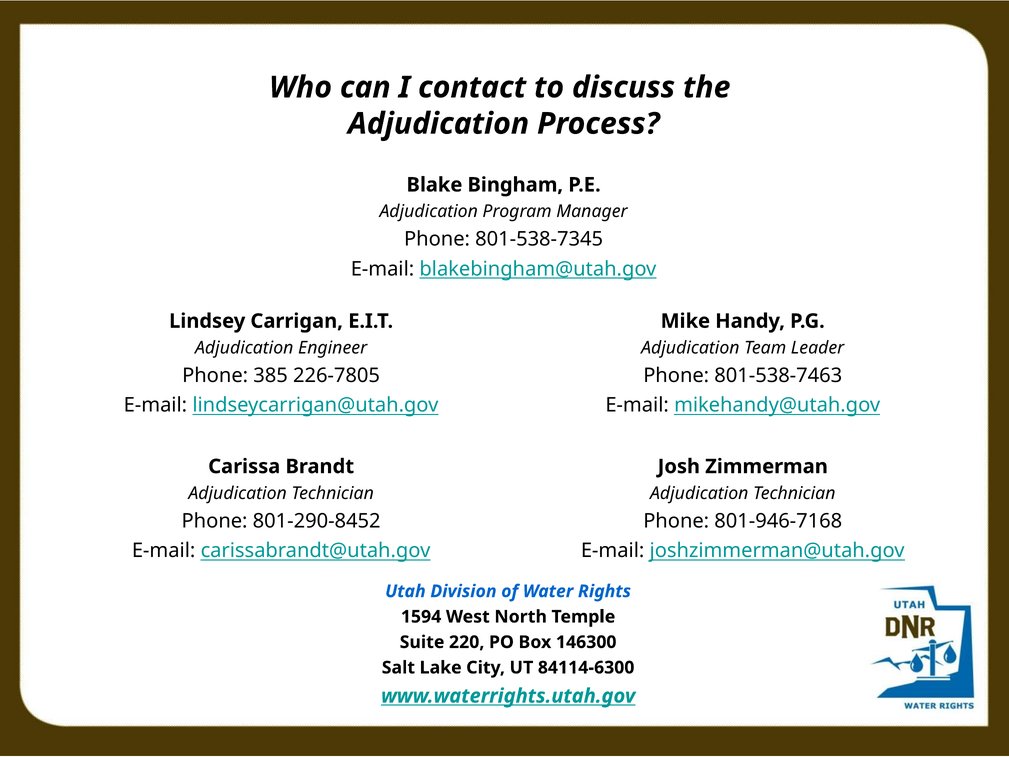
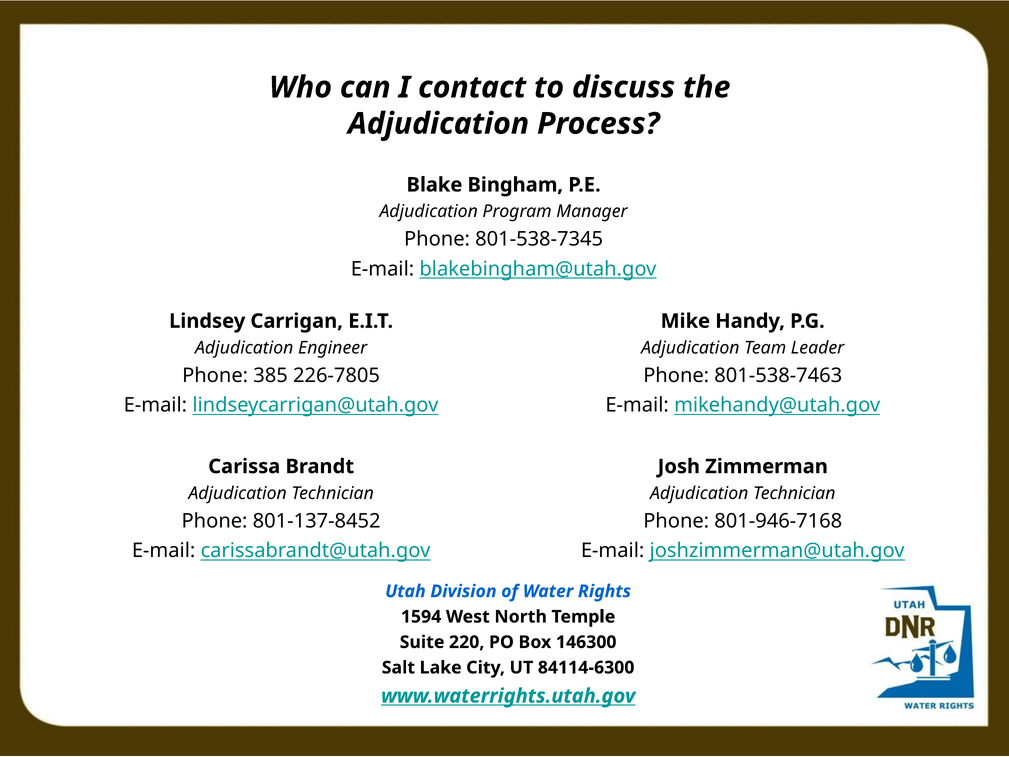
801-290-8452: 801-290-8452 -> 801-137-8452
